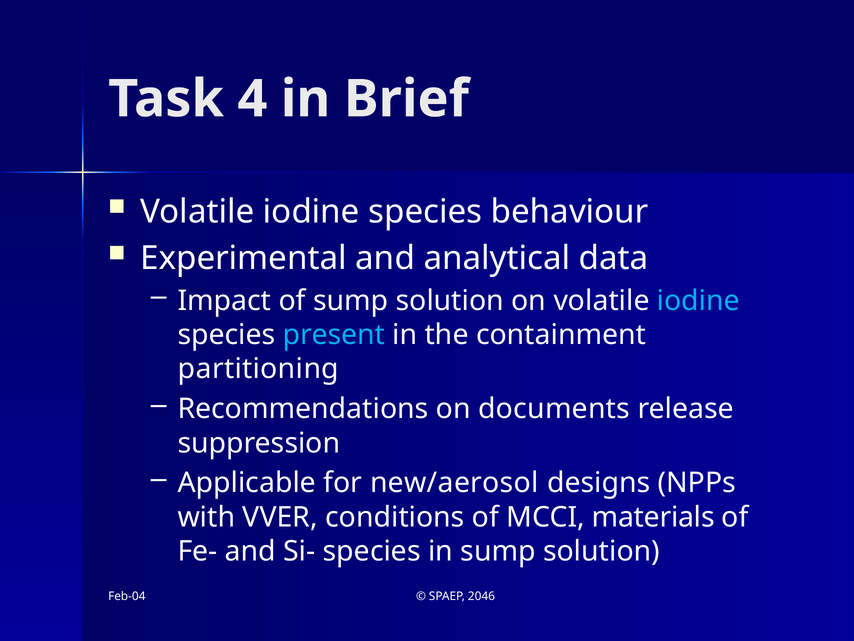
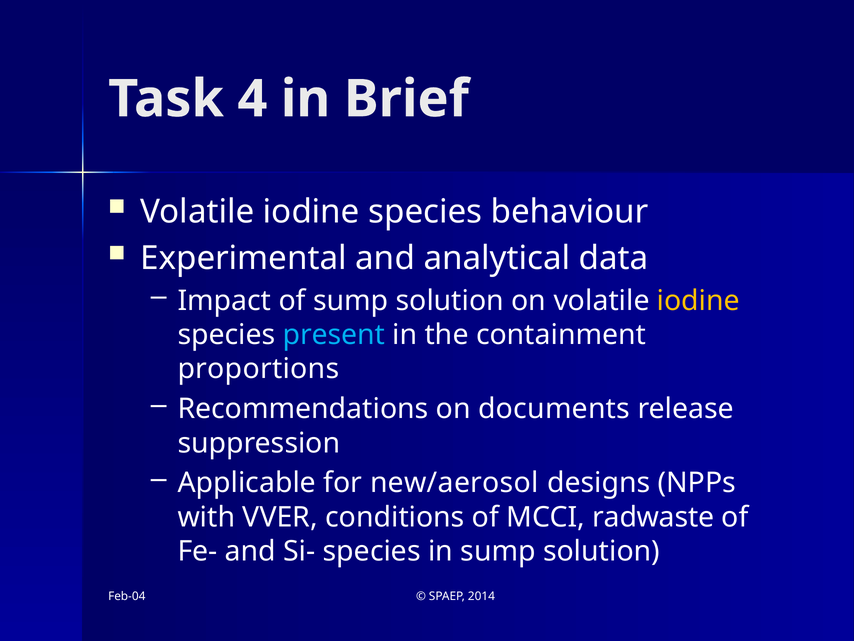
iodine at (698, 300) colour: light blue -> yellow
partitioning: partitioning -> proportions
materials: materials -> radwaste
2046: 2046 -> 2014
